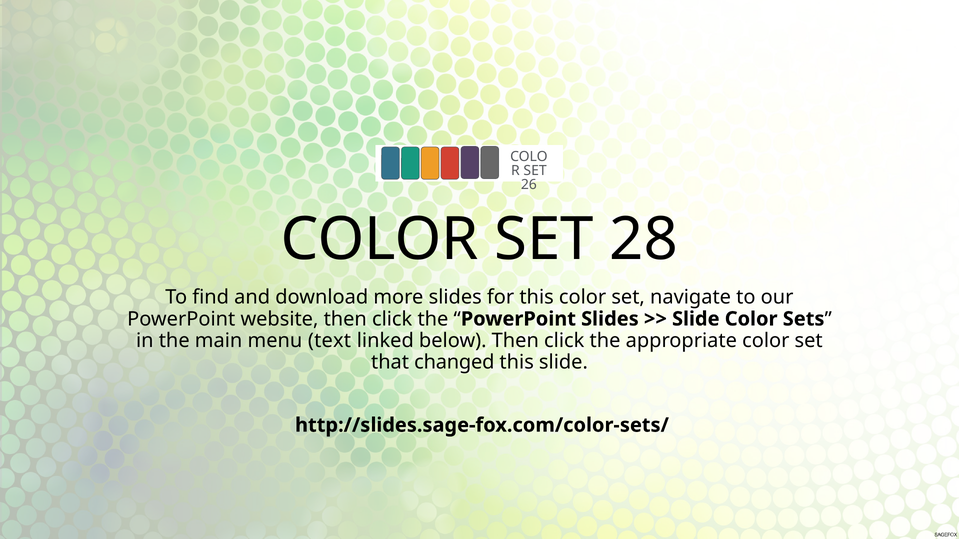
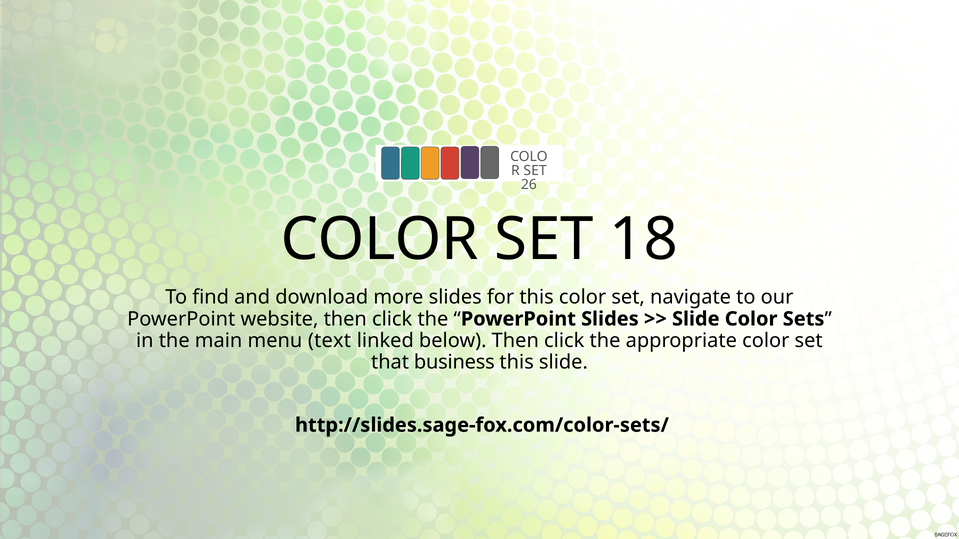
28: 28 -> 18
changed: changed -> business
